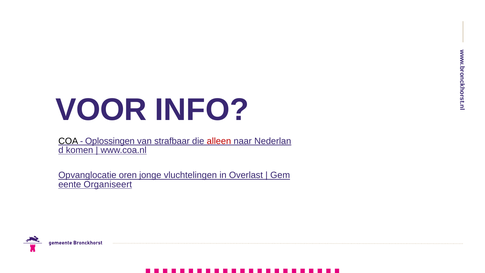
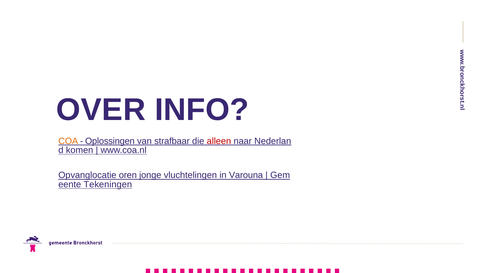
VOOR: VOOR -> OVER
COA colour: black -> orange
Overlast: Overlast -> Varouna
Organiseert: Organiseert -> Tekeningen
